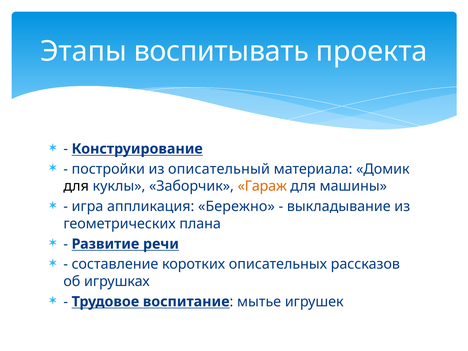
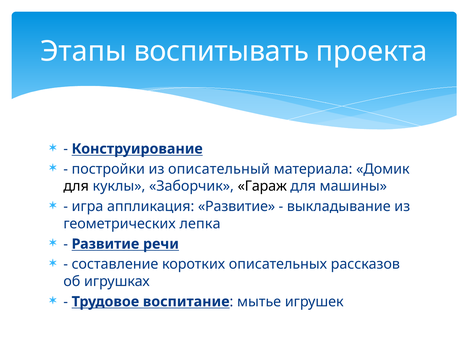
Гараж colour: orange -> black
аппликация Бережно: Бережно -> Развитие
плана: плана -> лепка
